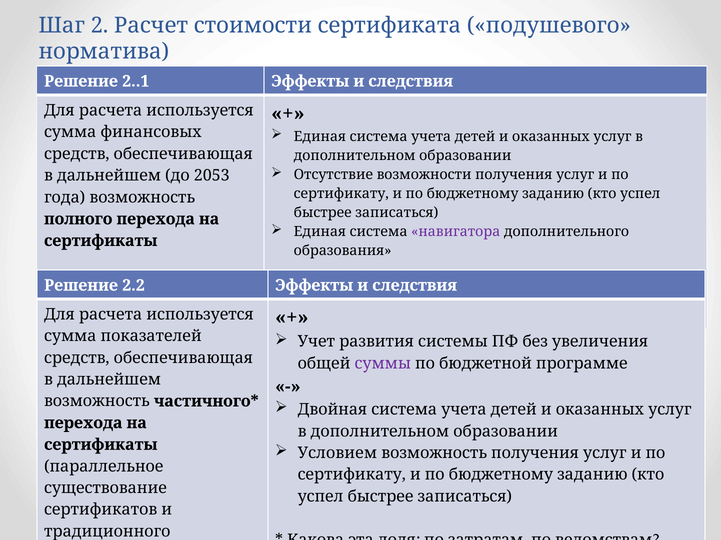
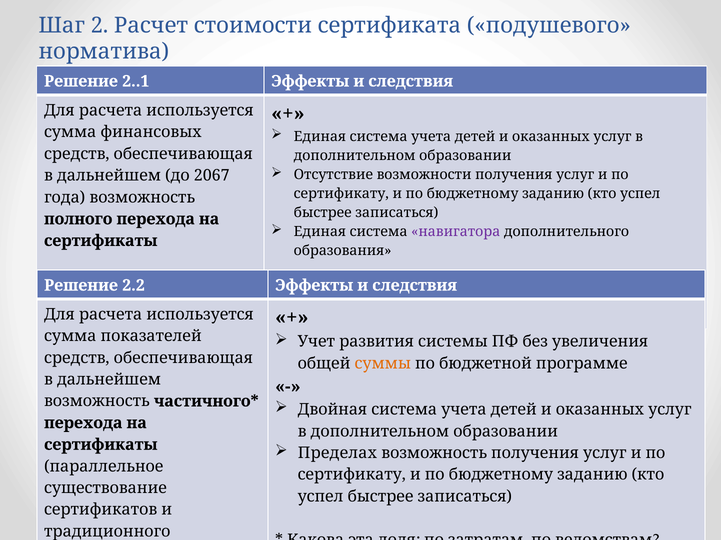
2053: 2053 -> 2067
суммы colour: purple -> orange
Условием: Условием -> Пределах
